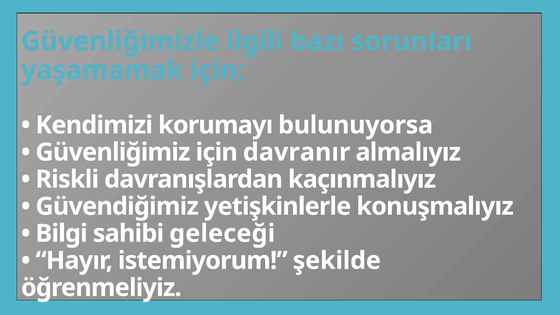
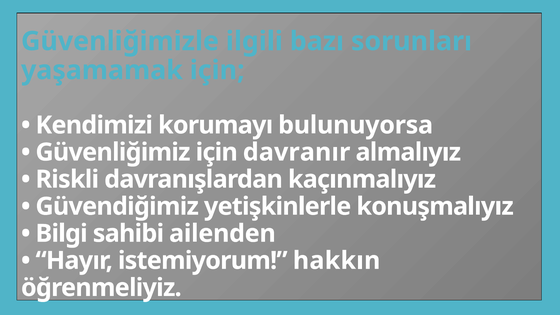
geleceği: geleceği -> ailenden
şekilde: şekilde -> hakkın
